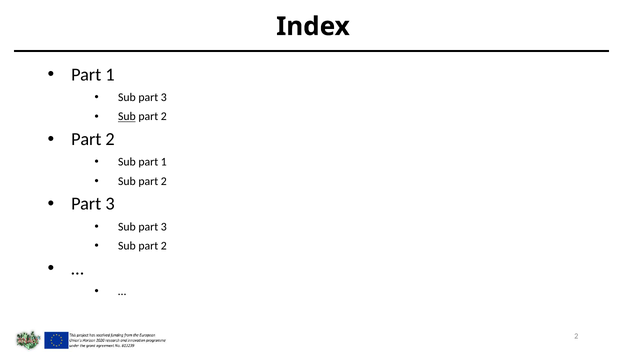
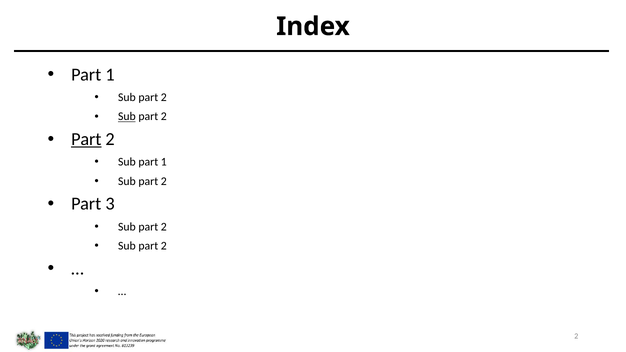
3 at (164, 97): 3 -> 2
Part at (86, 139) underline: none -> present
3 at (164, 227): 3 -> 2
